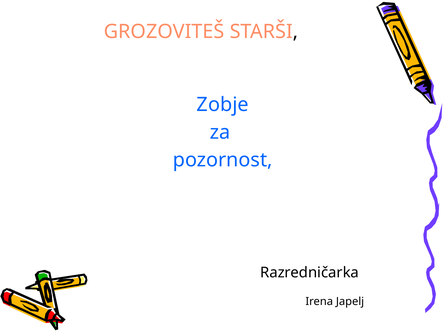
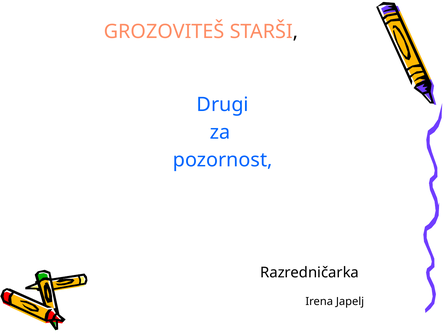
Zobje: Zobje -> Drugi
